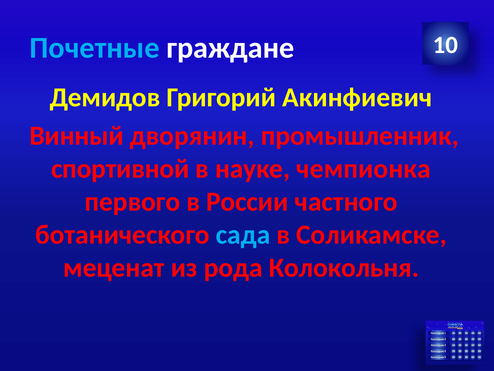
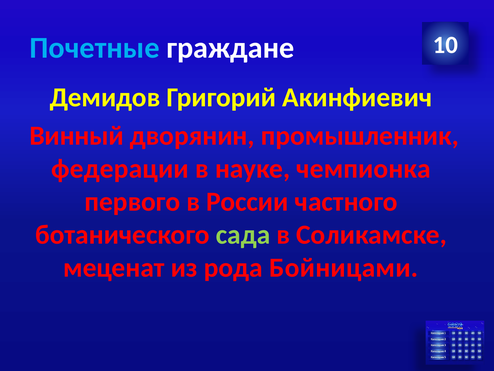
спортивной: спортивной -> федерации
сада colour: light blue -> light green
Колокольня: Колокольня -> Бойницами
